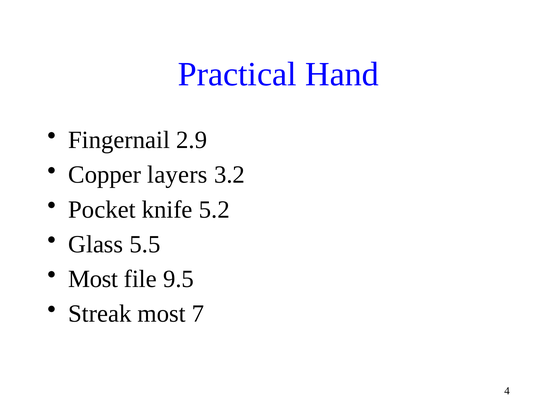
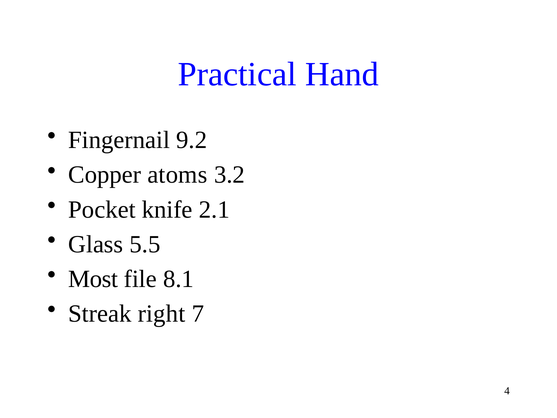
2.9: 2.9 -> 9.2
layers: layers -> atoms
5.2: 5.2 -> 2.1
9.5: 9.5 -> 8.1
Streak most: most -> right
